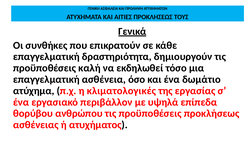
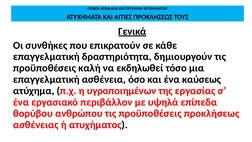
δωμάτιο: δωμάτιο -> καύσεως
κλιματολογικές: κλιματολογικές -> υγροποιημένων
